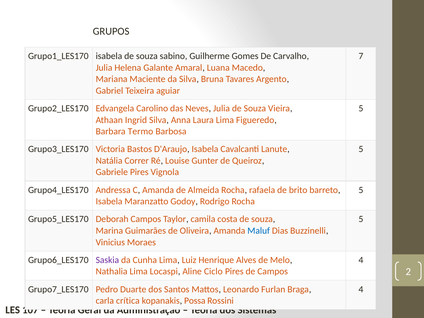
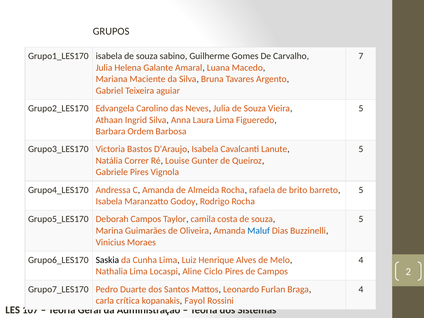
Termo: Termo -> Ordem
Saskia colour: purple -> black
Possa: Possa -> Fayol
